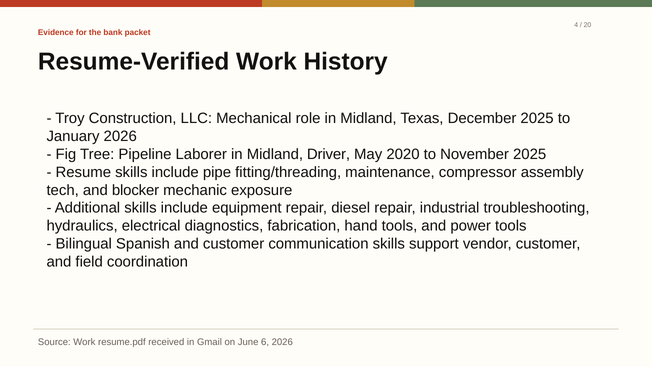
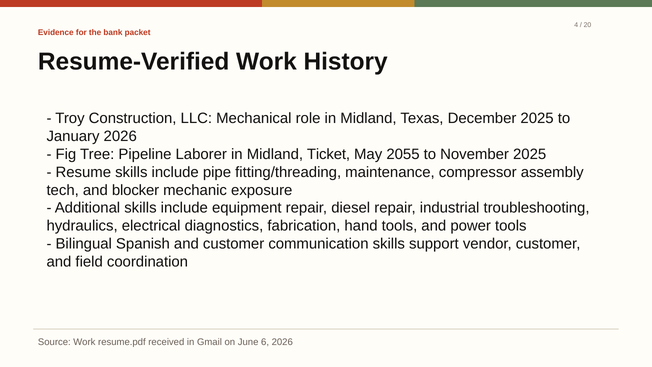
Driver: Driver -> Ticket
2020: 2020 -> 2055
